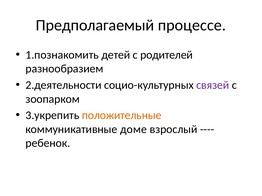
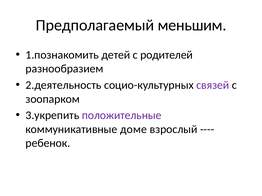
процессе: процессе -> меньшим
2.деятельности: 2.деятельности -> 2.деятельность
положительные colour: orange -> purple
